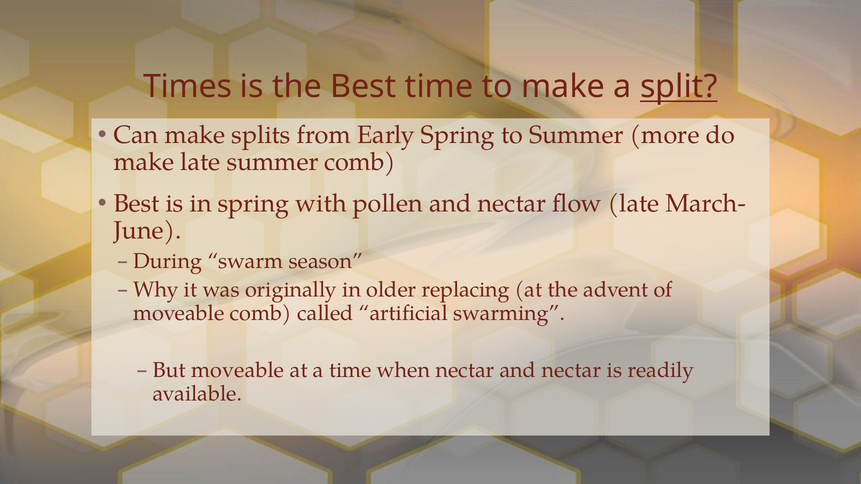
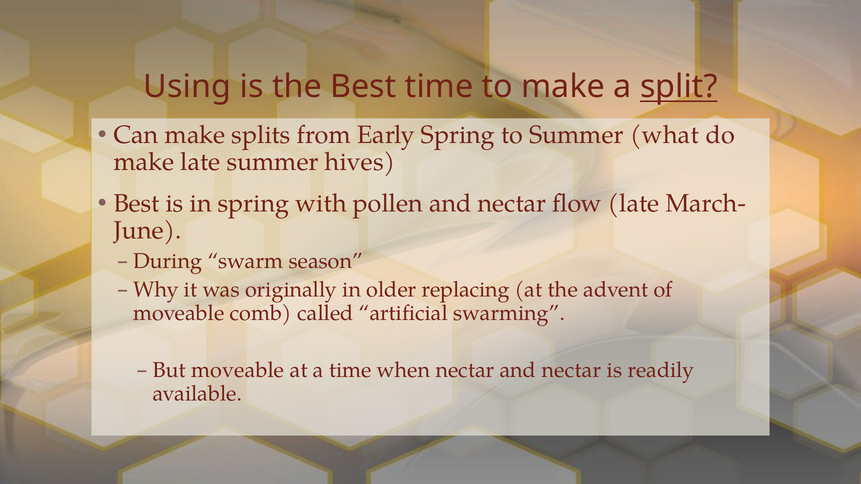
Times: Times -> Using
more: more -> what
summer comb: comb -> hives
